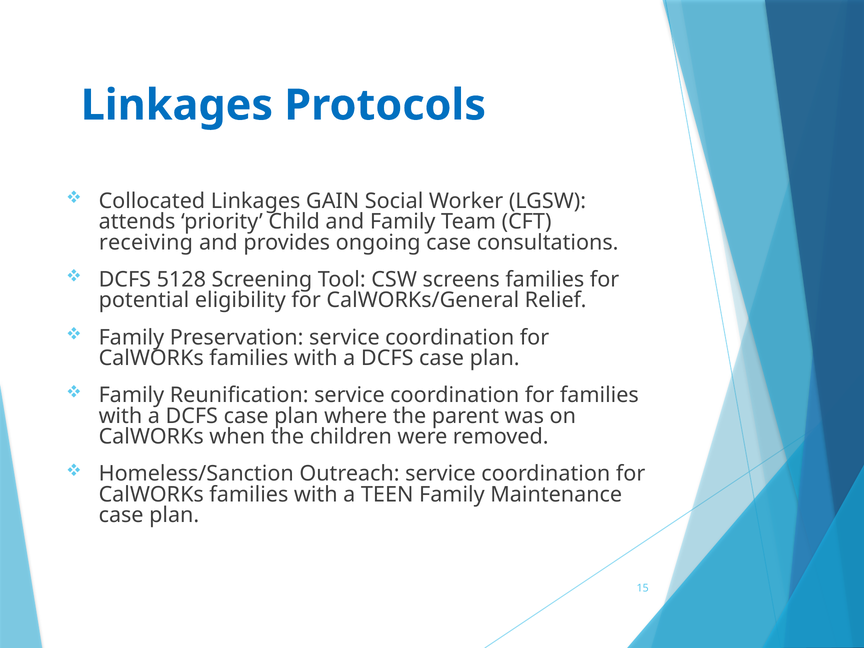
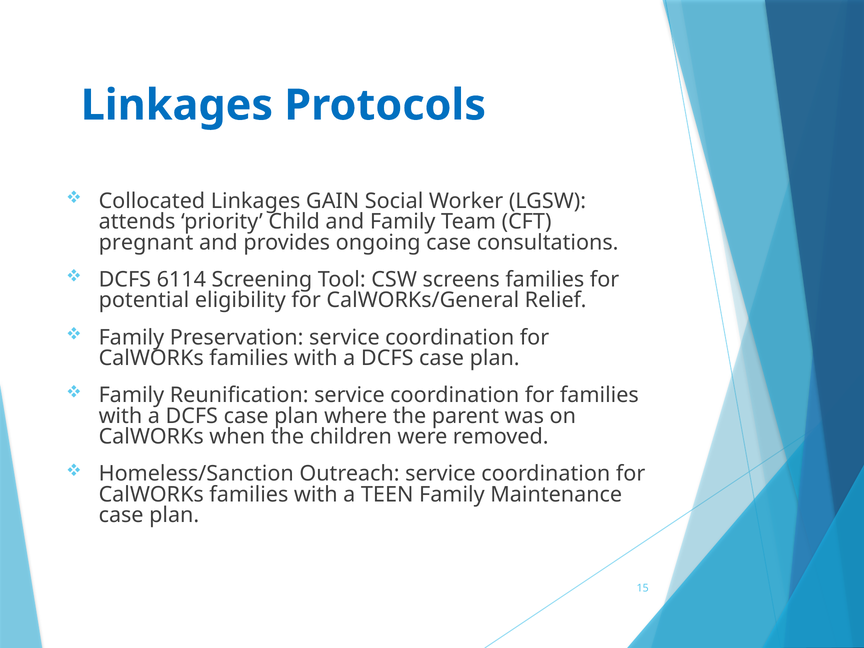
receiving: receiving -> pregnant
5128: 5128 -> 6114
